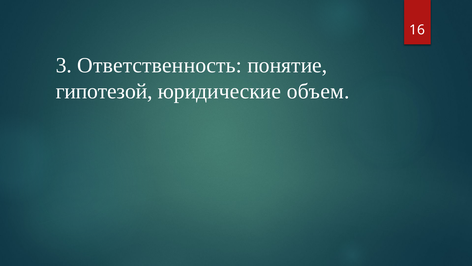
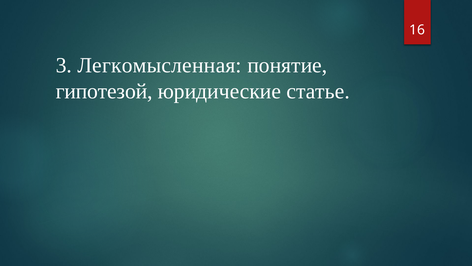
Ответственность: Ответственность -> Легкомысленная
объем: объем -> статье
